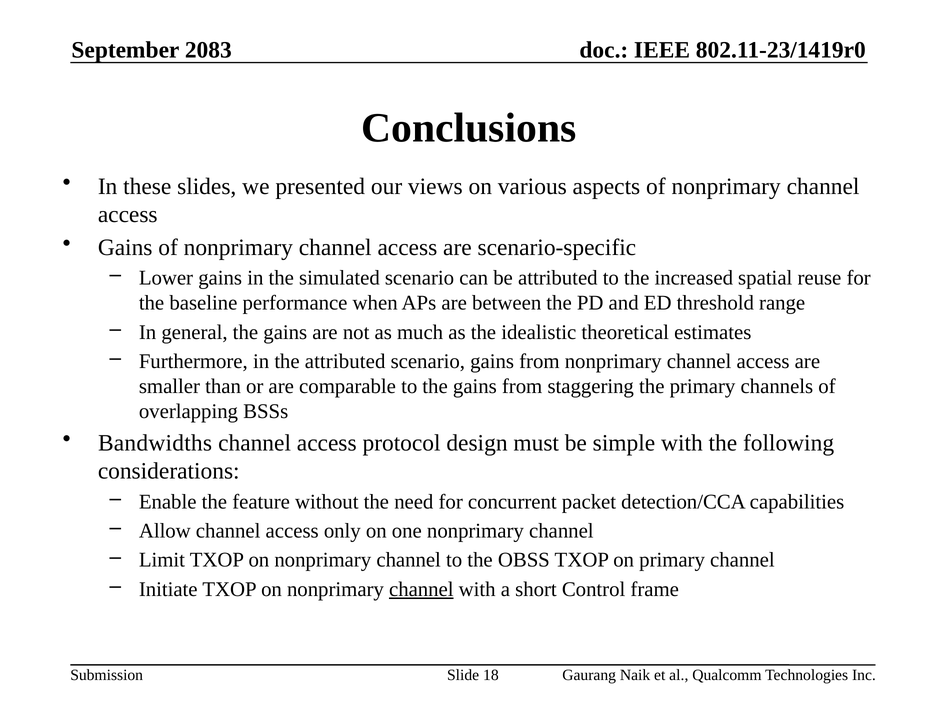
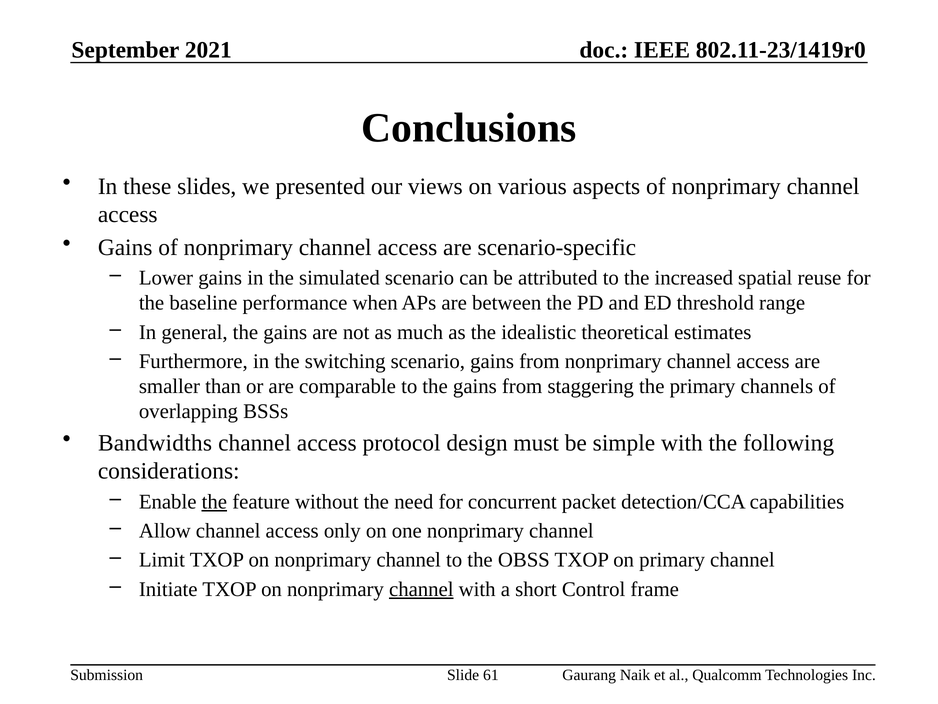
2083: 2083 -> 2021
the attributed: attributed -> switching
the at (214, 501) underline: none -> present
18: 18 -> 61
